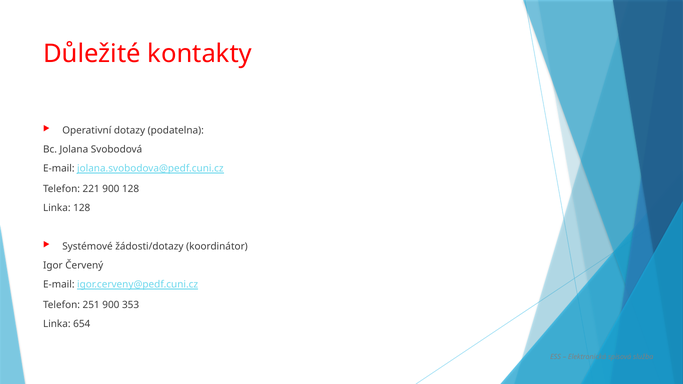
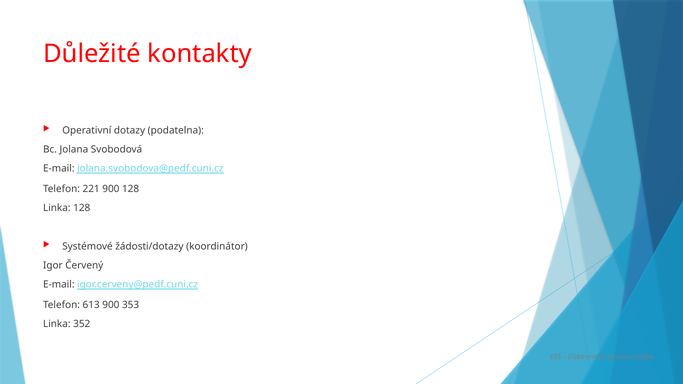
251: 251 -> 613
654: 654 -> 352
